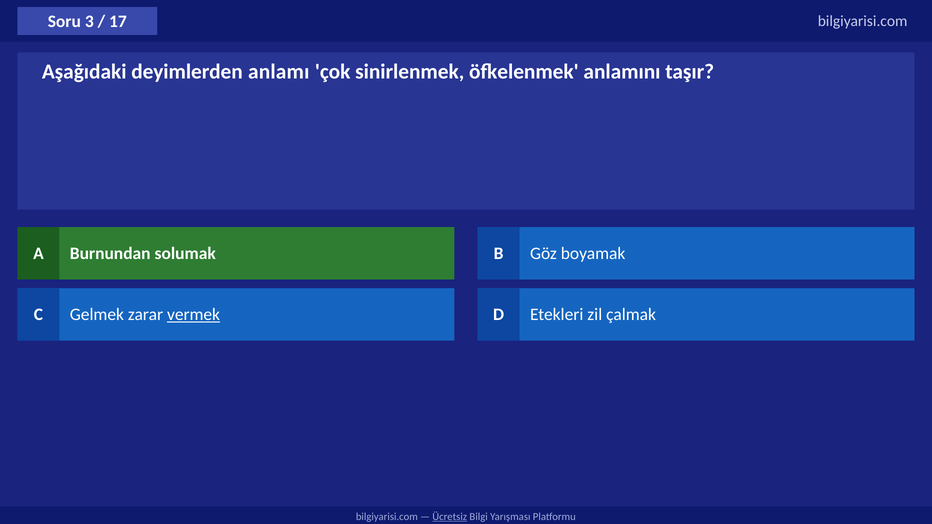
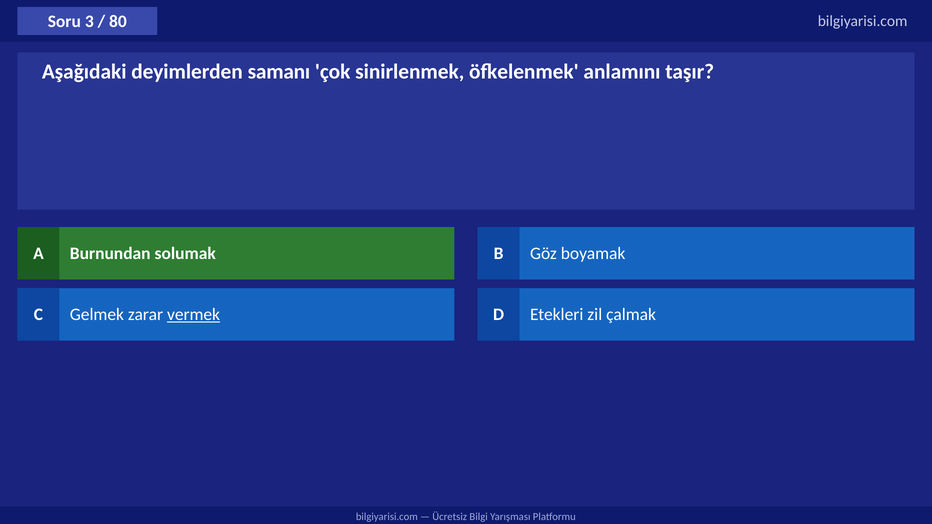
17: 17 -> 80
anlamı: anlamı -> samanı
Ücretsiz underline: present -> none
